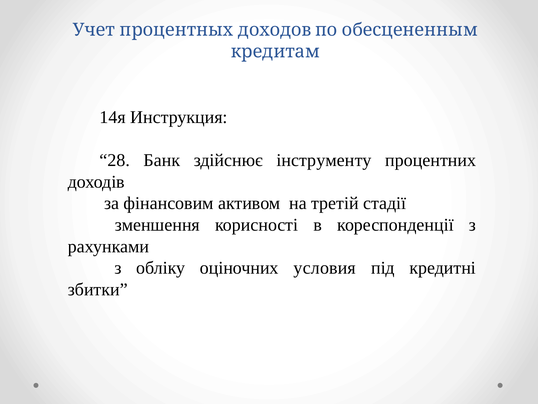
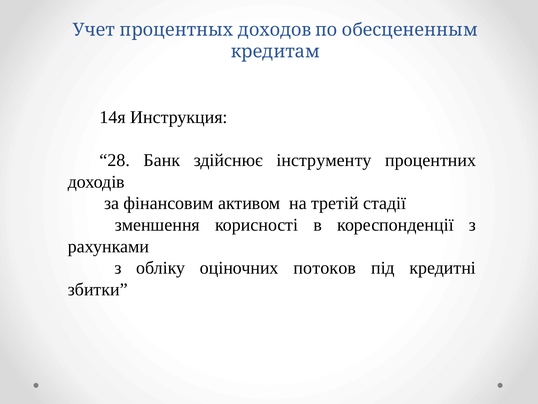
условия: условия -> потоков
